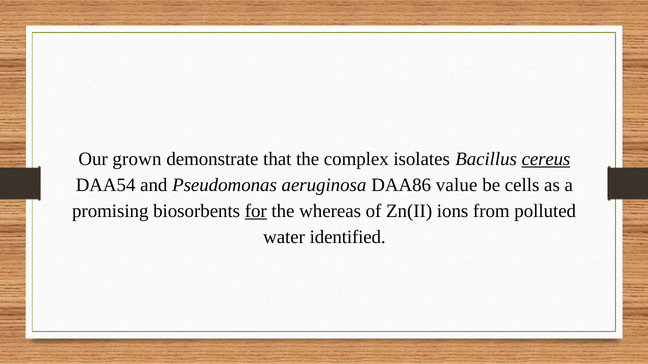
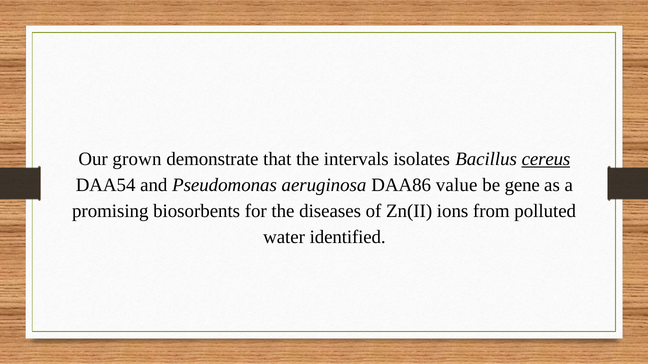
complex: complex -> intervals
cells: cells -> gene
for underline: present -> none
whereas: whereas -> diseases
